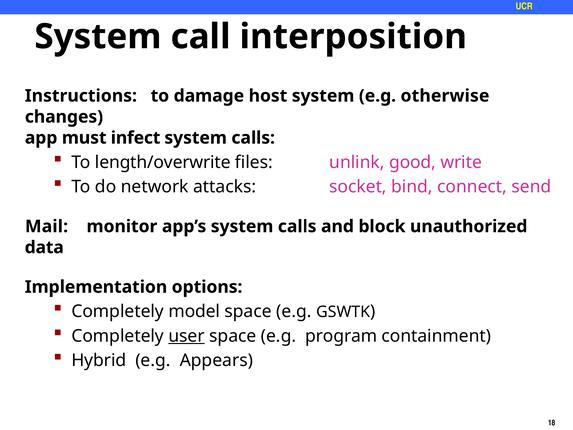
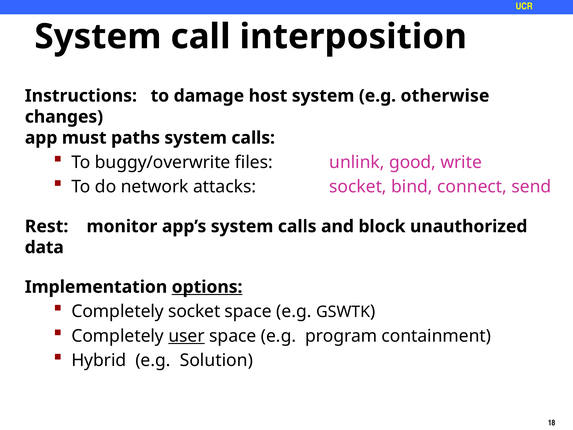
infect: infect -> paths
length/overwrite: length/overwrite -> buggy/overwrite
Mail: Mail -> Rest
options underline: none -> present
Completely model: model -> socket
Appears: Appears -> Solution
